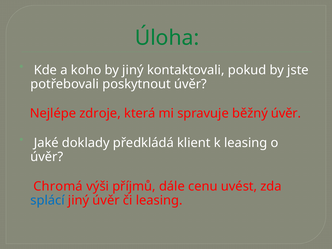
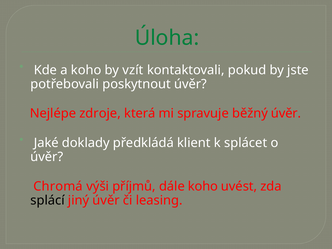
by jiný: jiný -> vzít
k leasing: leasing -> splácet
dále cenu: cenu -> koho
splácí colour: blue -> black
